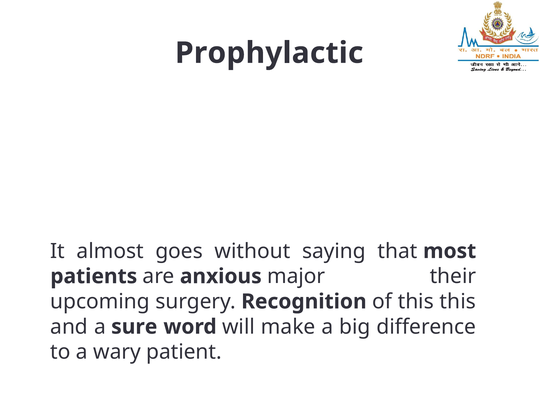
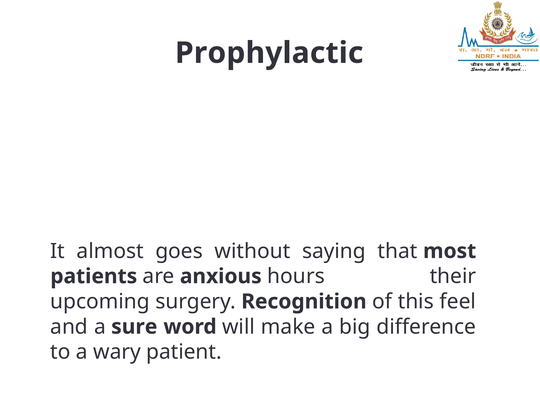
major: major -> hours
this this: this -> feel
